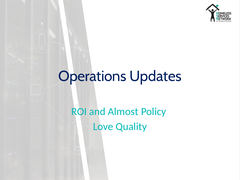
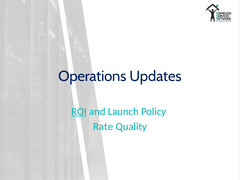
ROI underline: none -> present
Almost: Almost -> Launch
Love: Love -> Rate
